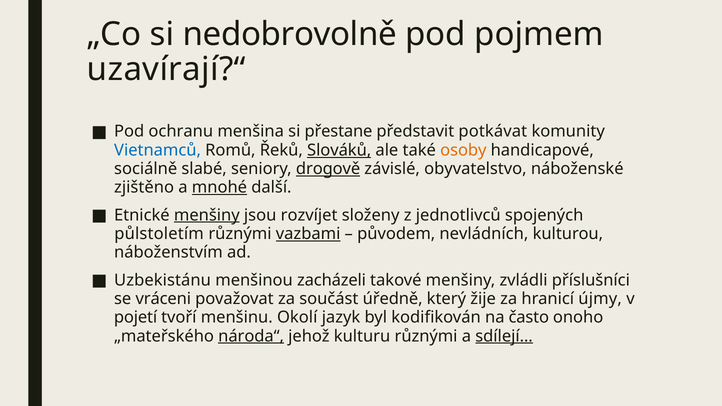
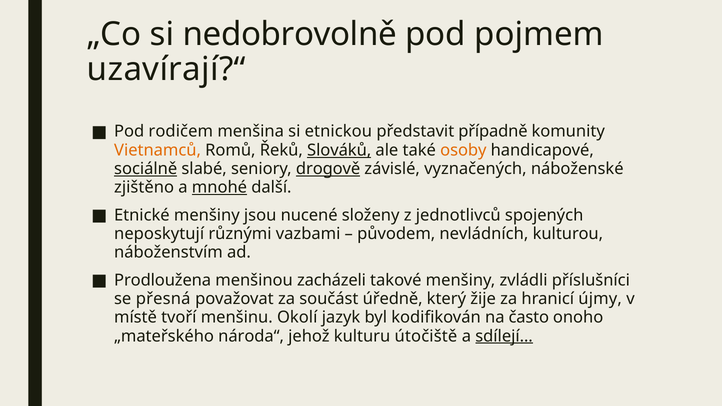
ochranu: ochranu -> rodičem
přestane: přestane -> etnickou
potkávat: potkávat -> případně
Vietnamců colour: blue -> orange
sociálně underline: none -> present
obyvatelstvo: obyvatelstvo -> vyznačených
menšiny at (207, 215) underline: present -> none
rozvíjet: rozvíjet -> nucené
půlstoletím: půlstoletím -> neposkytují
vazbami underline: present -> none
Uzbekistánu: Uzbekistánu -> Prodloužena
vráceni: vráceni -> přesná
pojetí: pojetí -> místě
národa“ underline: present -> none
kulturu různými: různými -> útočiště
